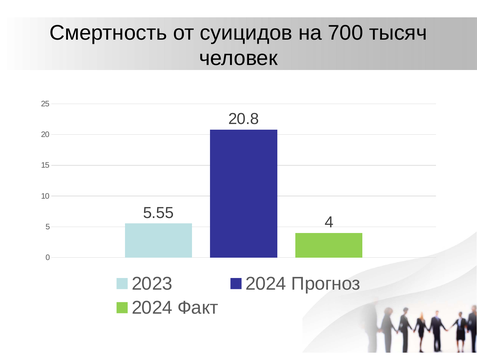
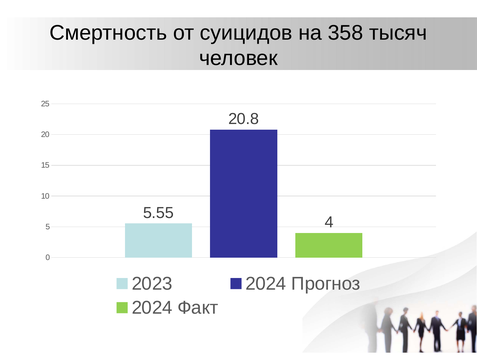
700: 700 -> 358
